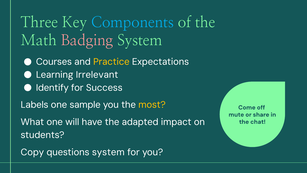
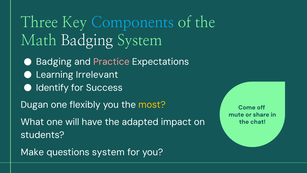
Badging at (87, 40) colour: pink -> white
Courses at (54, 62): Courses -> Badging
Practice colour: yellow -> pink
Labels: Labels -> Dugan
sample: sample -> flexibly
Copy: Copy -> Make
